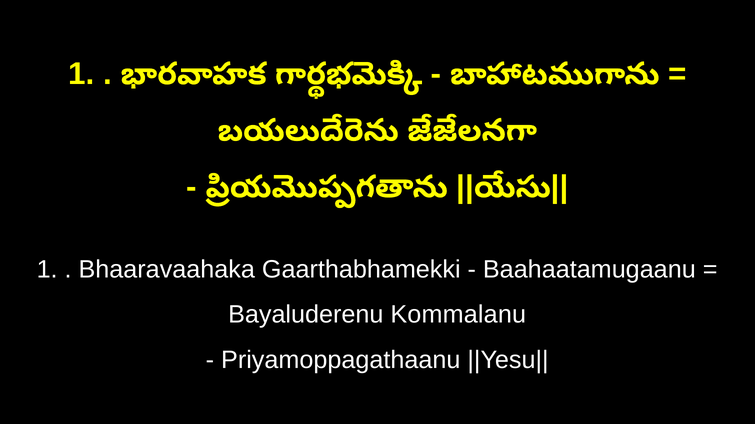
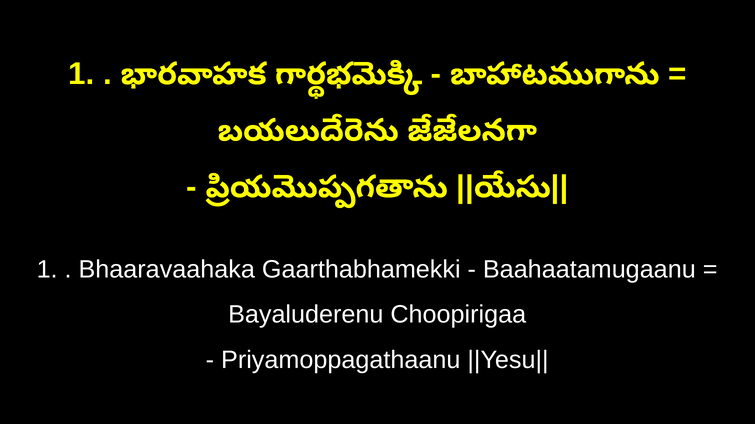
Kommalanu: Kommalanu -> Choopirigaa
